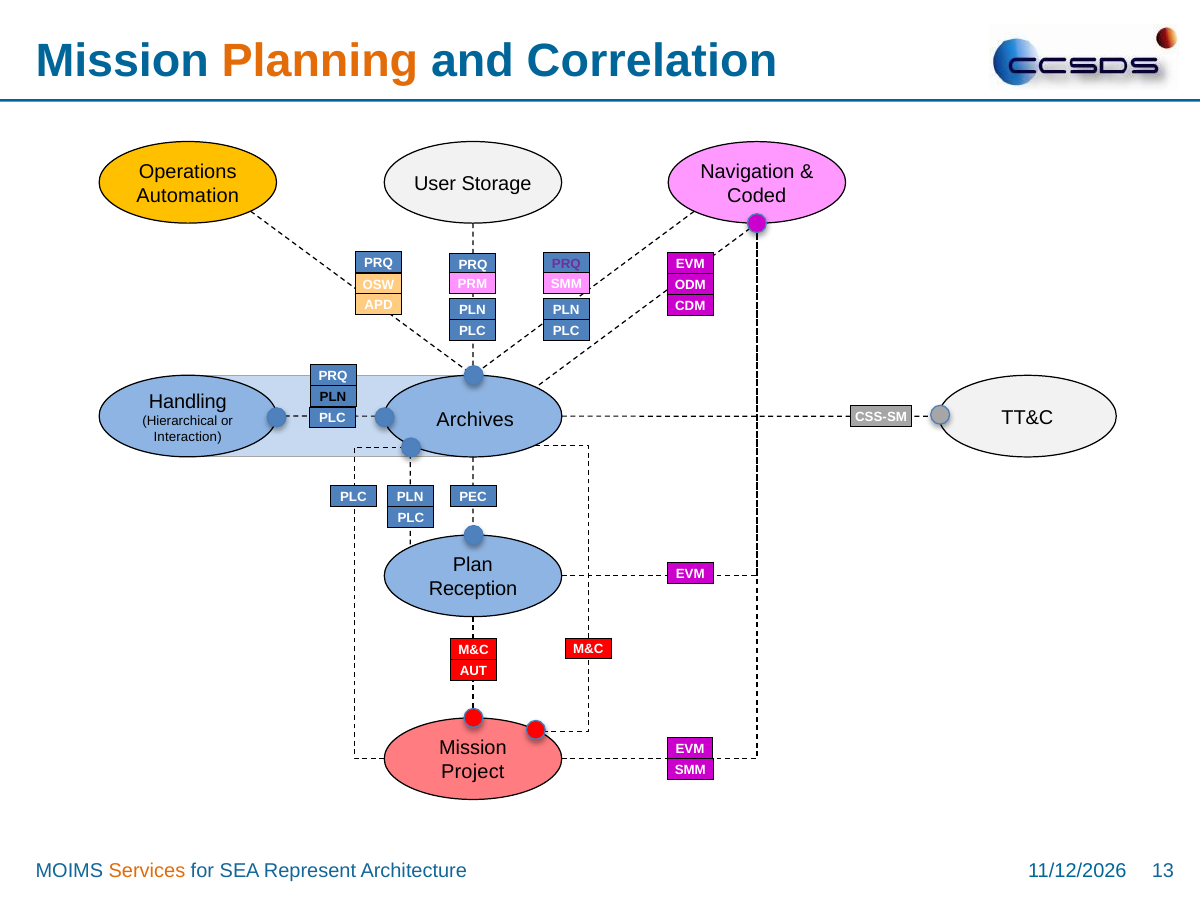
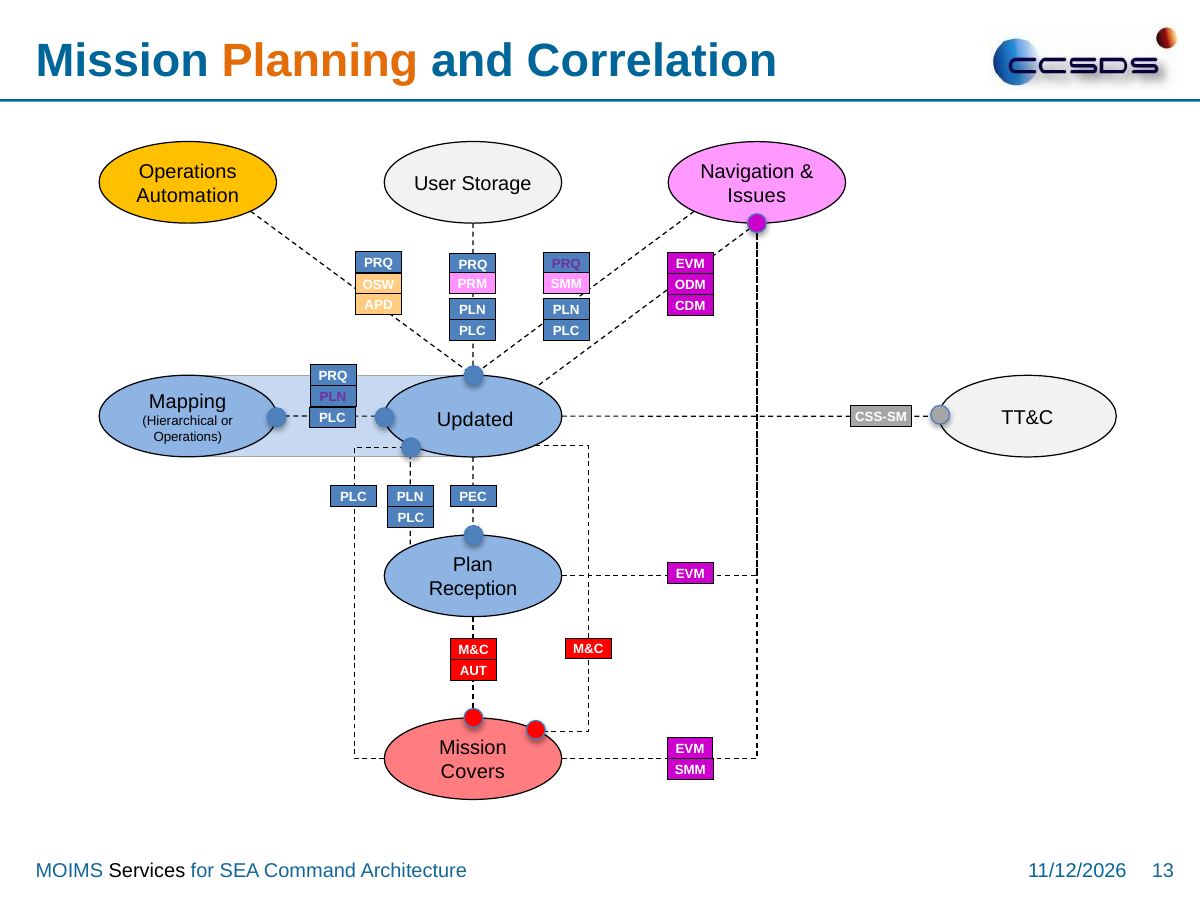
Coded: Coded -> Issues
PLN at (333, 397) colour: black -> purple
Handling: Handling -> Mapping
Archives: Archives -> Updated
Interaction at (188, 437): Interaction -> Operations
Project: Project -> Covers
Services colour: orange -> black
Represent: Represent -> Command
